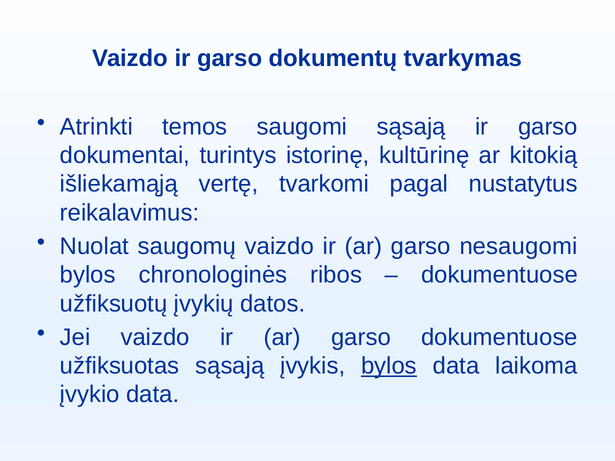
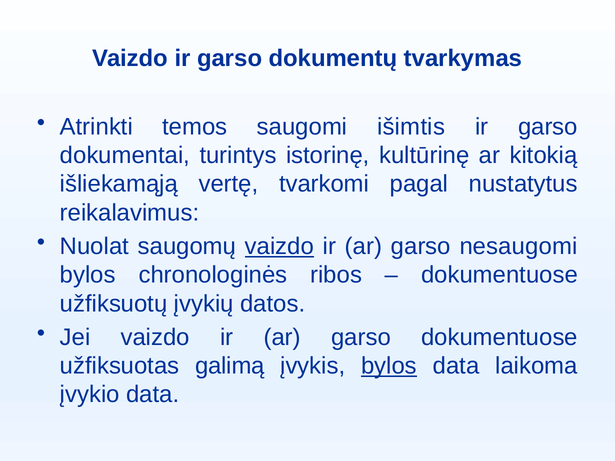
saugomi sąsają: sąsają -> išimtis
vaizdo at (280, 246) underline: none -> present
užfiksuotas sąsają: sąsają -> galimą
